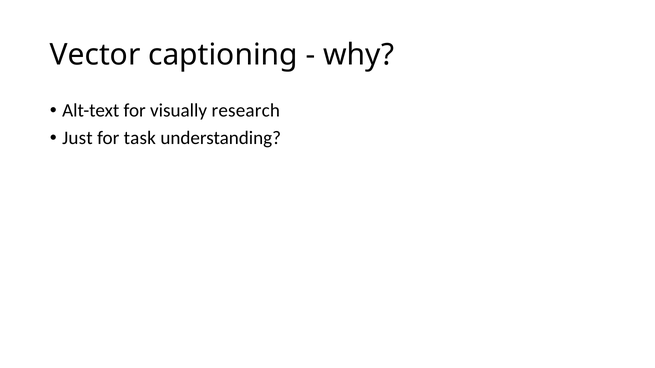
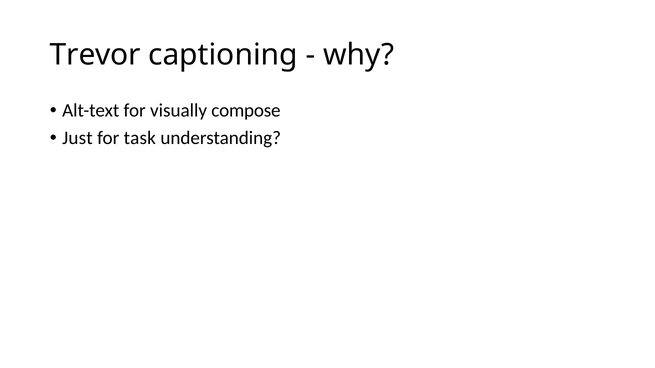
Vector: Vector -> Trevor
research: research -> compose
